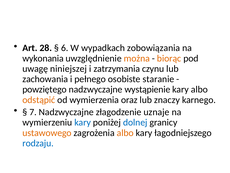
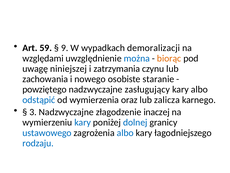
28: 28 -> 59
6: 6 -> 9
zobowiązania: zobowiązania -> demoralizacji
wykonania: wykonania -> względami
można colour: orange -> blue
pełnego: pełnego -> nowego
wystąpienie: wystąpienie -> zasługujący
odstąpić colour: orange -> blue
znaczy: znaczy -> zalicza
7: 7 -> 3
uznaje: uznaje -> inaczej
ustawowego colour: orange -> blue
albo at (125, 132) colour: orange -> blue
